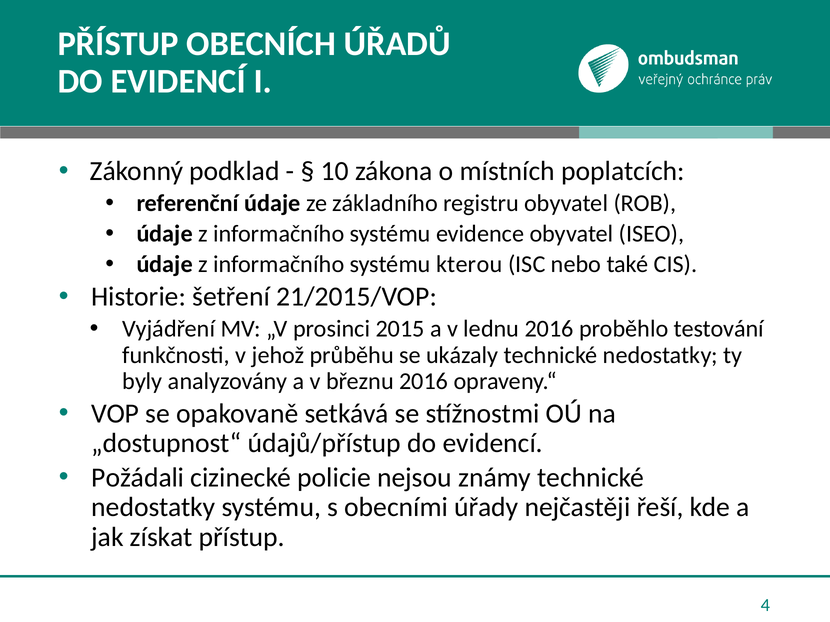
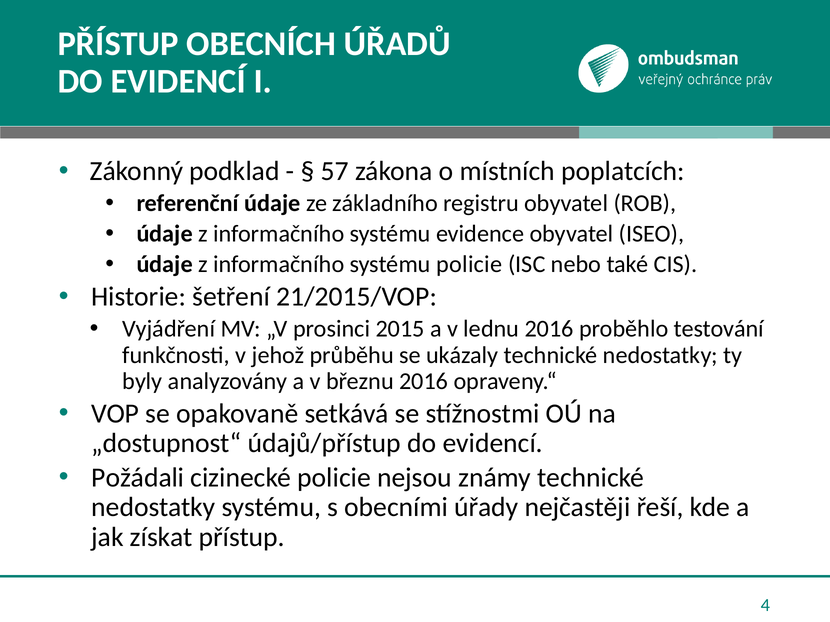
10: 10 -> 57
systému kterou: kterou -> policie
